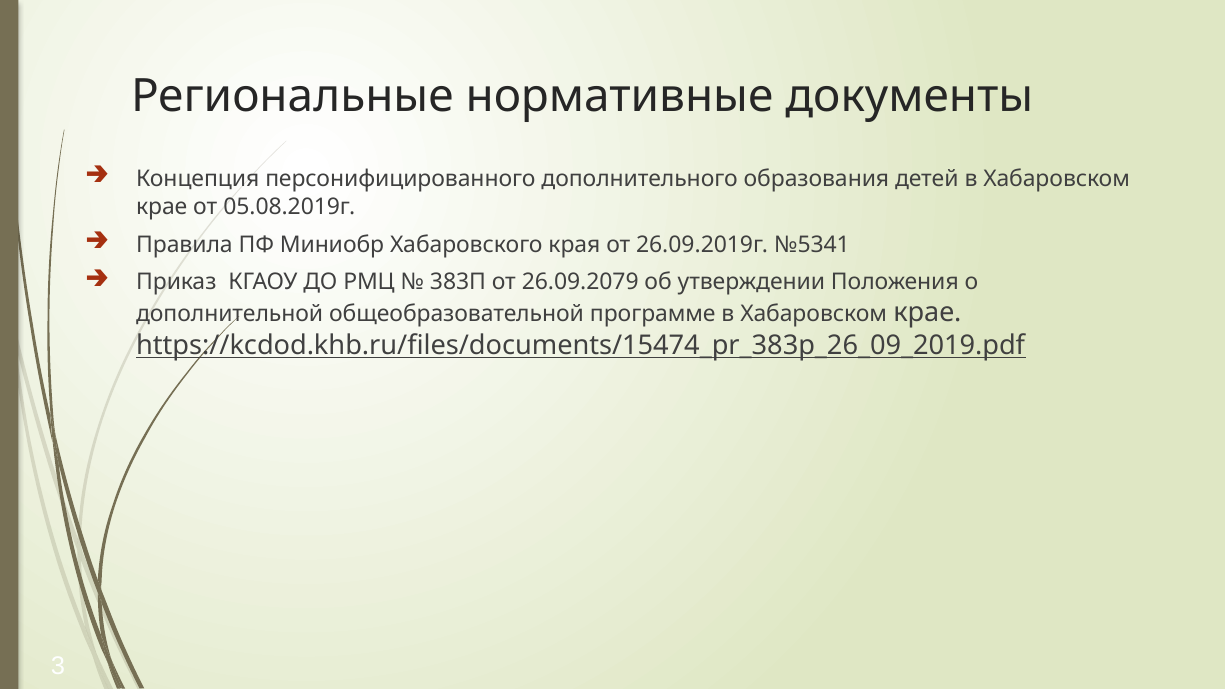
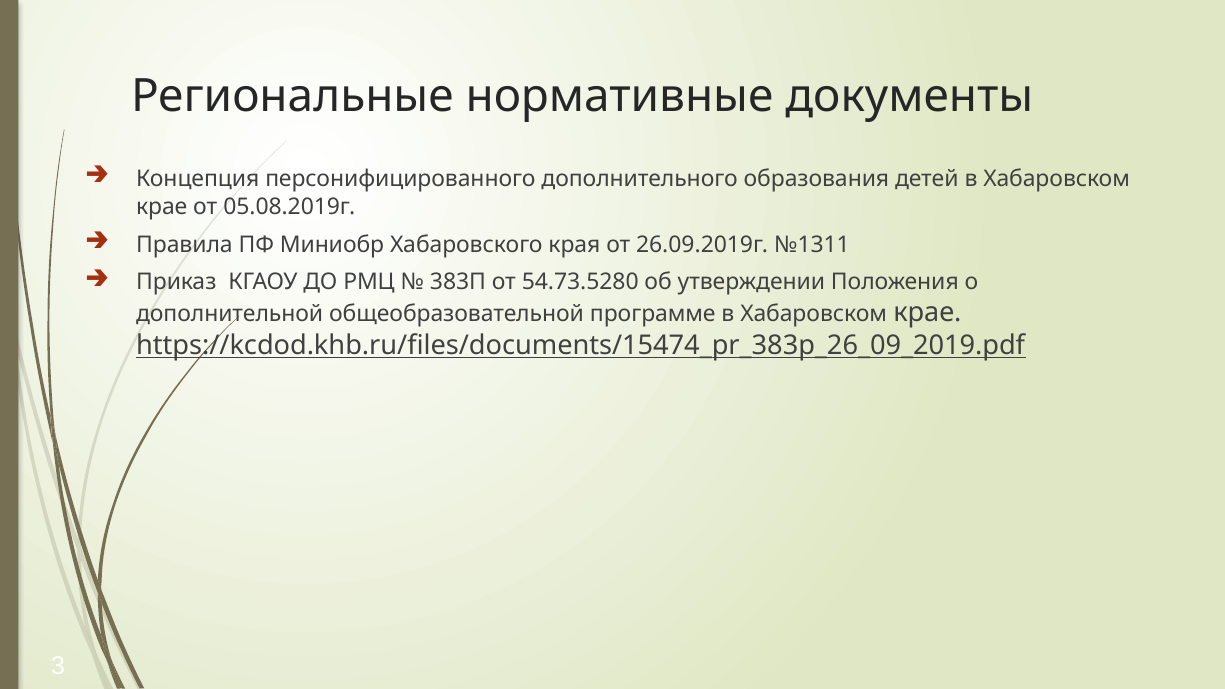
№5341: №5341 -> №1311
26.09.2079: 26.09.2079 -> 54.73.5280
